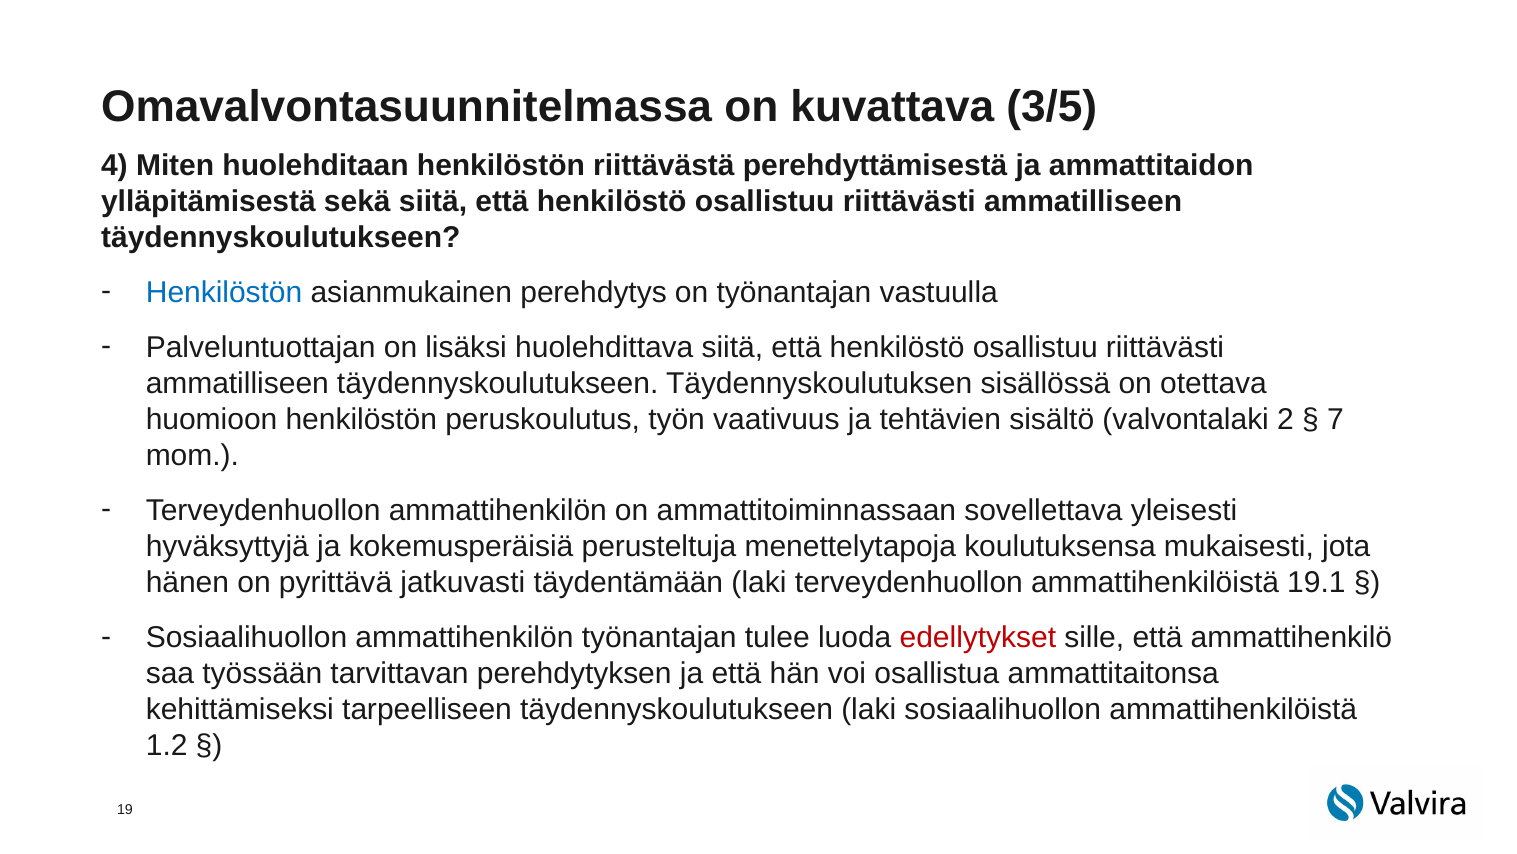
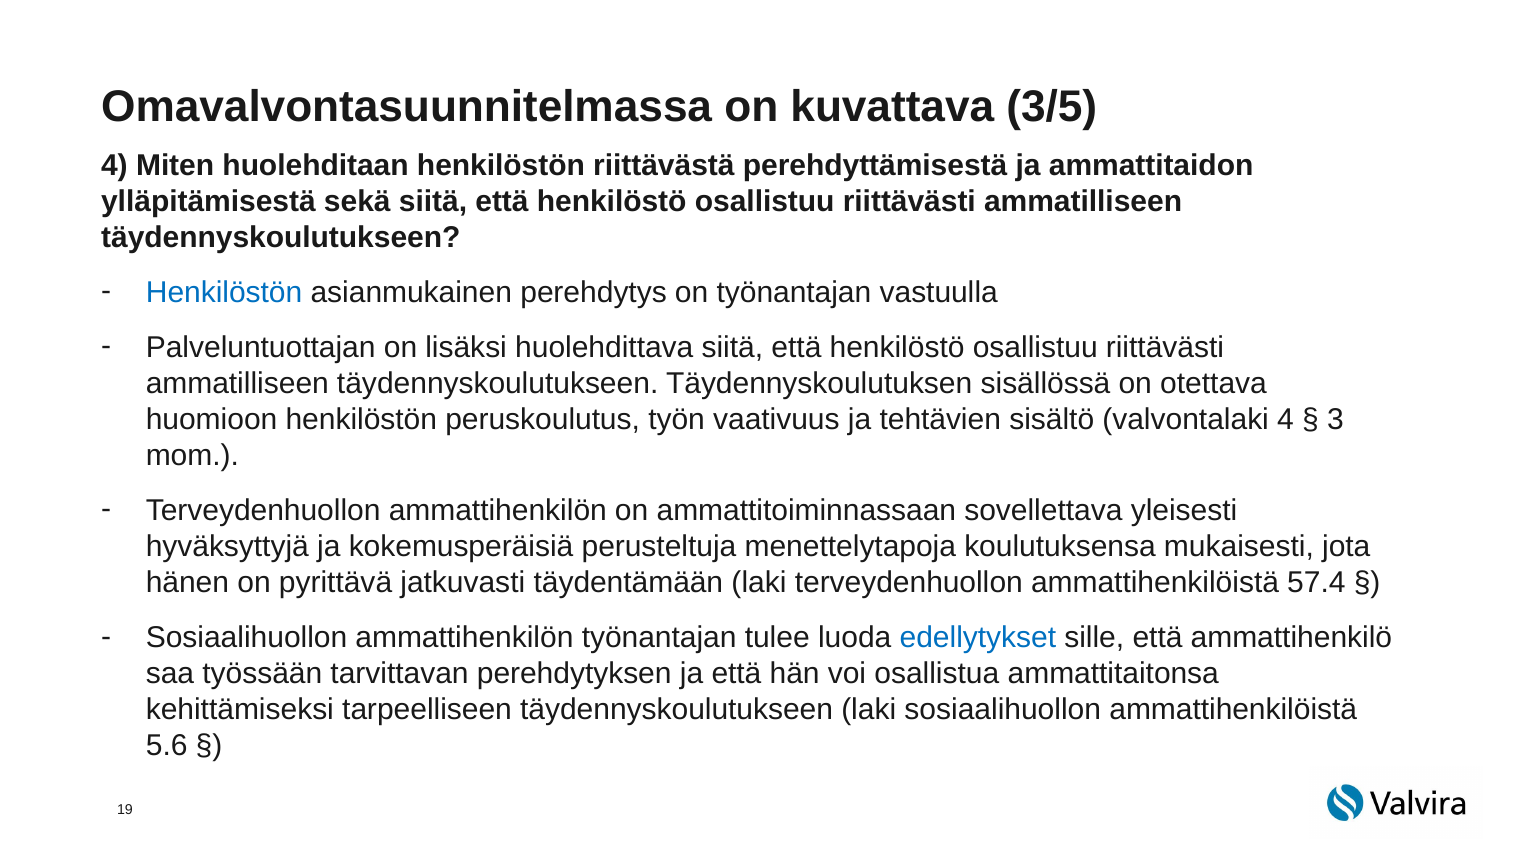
valvontalaki 2: 2 -> 4
7: 7 -> 3
19.1: 19.1 -> 57.4
edellytykset colour: red -> blue
1.2: 1.2 -> 5.6
